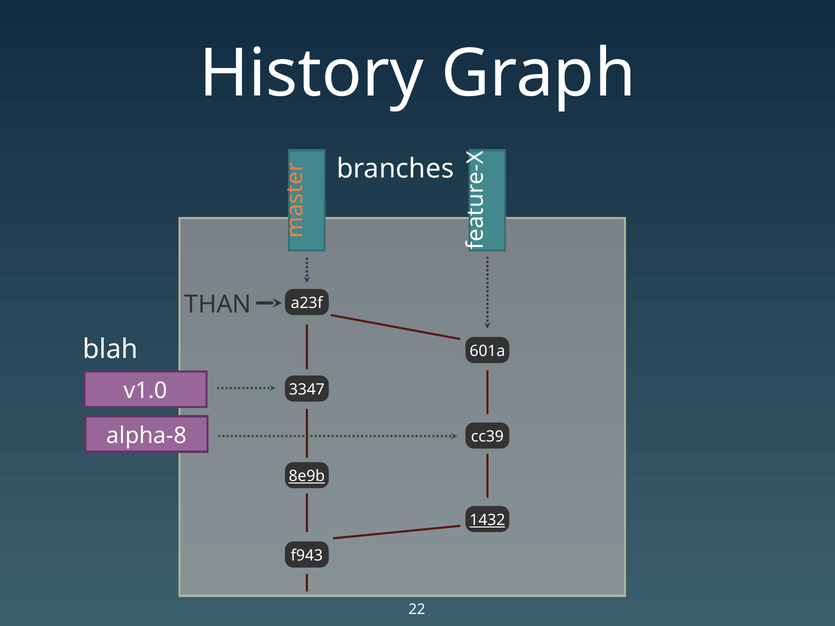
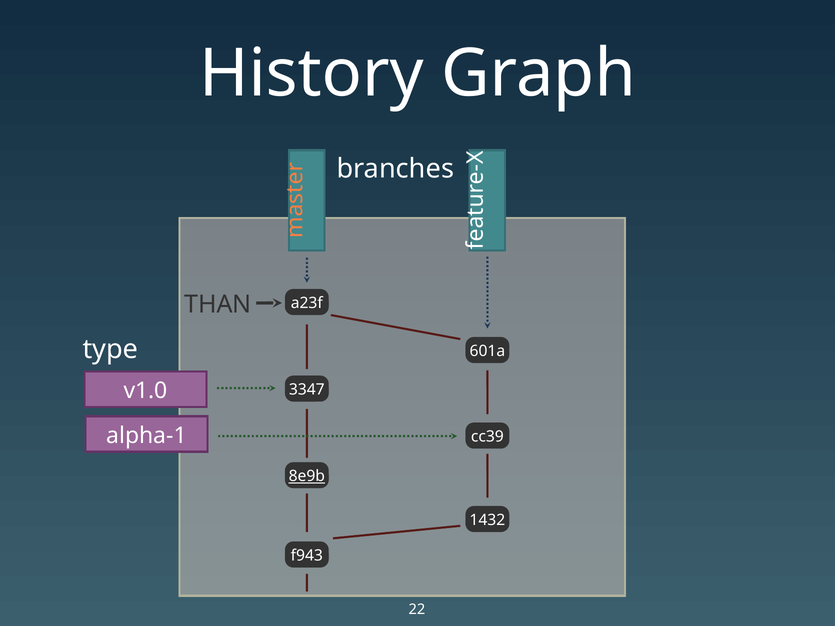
blah: blah -> type
alpha-8: alpha-8 -> alpha-1
1432 underline: present -> none
